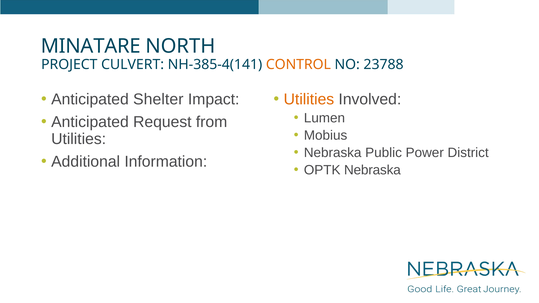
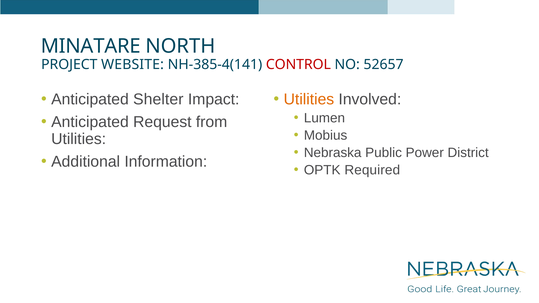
CULVERT: CULVERT -> WEBSITE
CONTROL colour: orange -> red
23788: 23788 -> 52657
OPTK Nebraska: Nebraska -> Required
